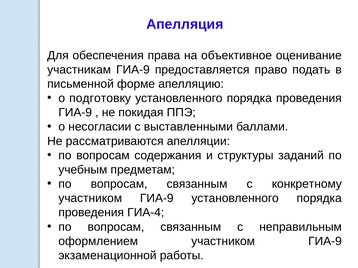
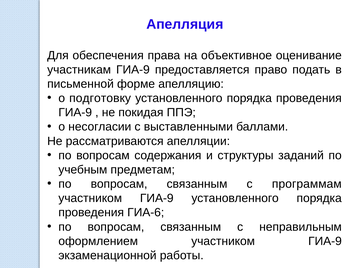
конкретному: конкретному -> программам
ГИА-4: ГИА-4 -> ГИА-6
